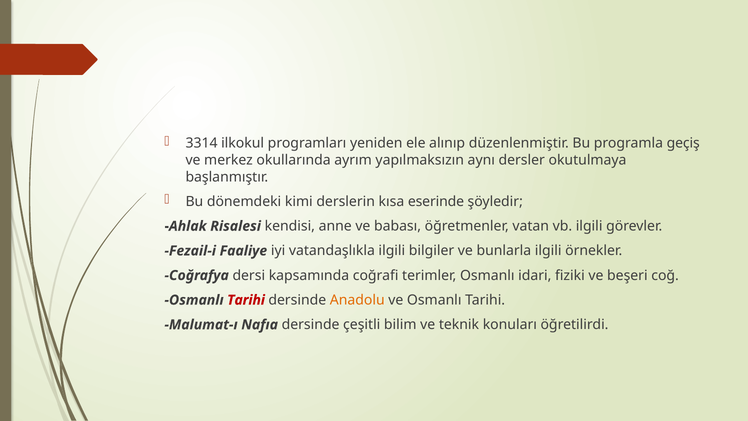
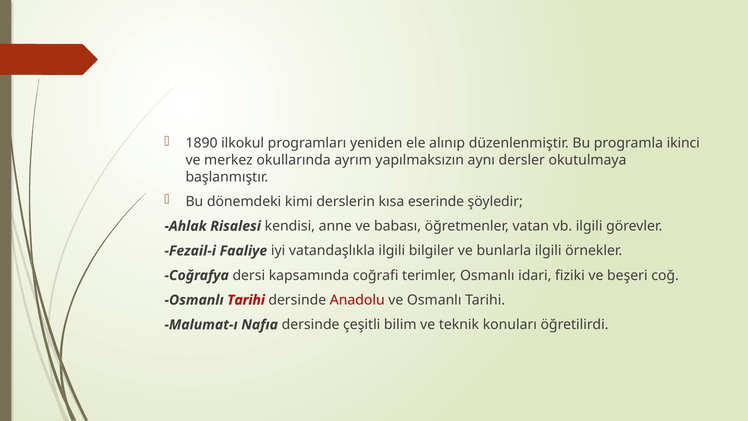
3314: 3314 -> 1890
geçiş: geçiş -> ikinci
Anadolu colour: orange -> red
